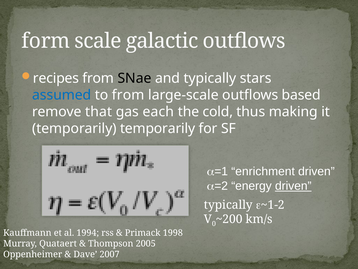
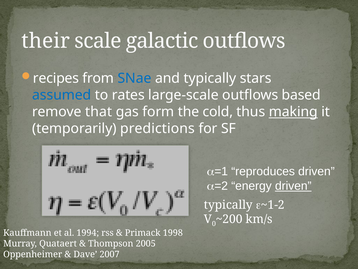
form: form -> their
SNae colour: black -> blue
to from: from -> rates
each: each -> form
making underline: none -> present
temporarily temporarily: temporarily -> predictions
enrichment: enrichment -> reproduces
